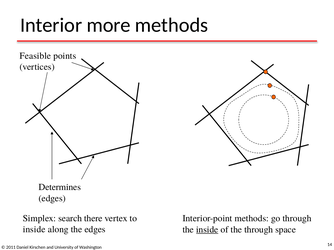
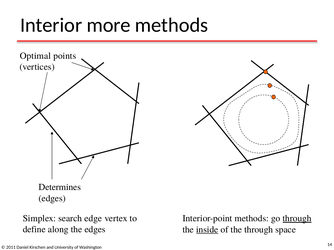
Feasible: Feasible -> Optimal
there: there -> edge
through at (297, 219) underline: none -> present
inside at (34, 230): inside -> define
